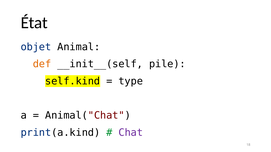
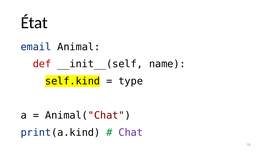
objet: objet -> email
def colour: orange -> red
pile: pile -> name
